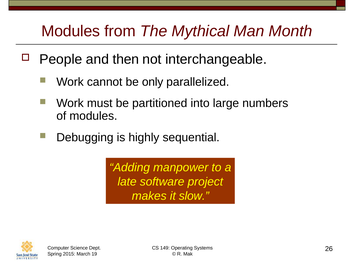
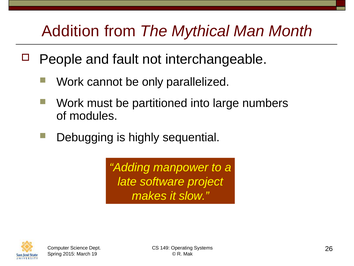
Modules at (71, 31): Modules -> Addition
then: then -> fault
